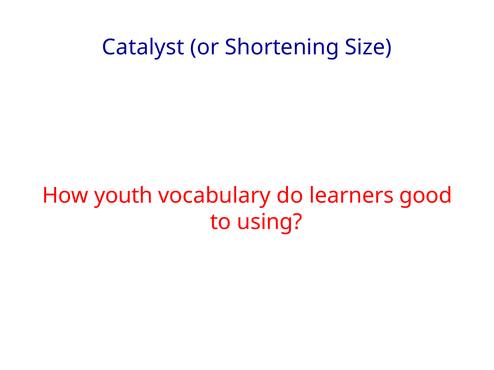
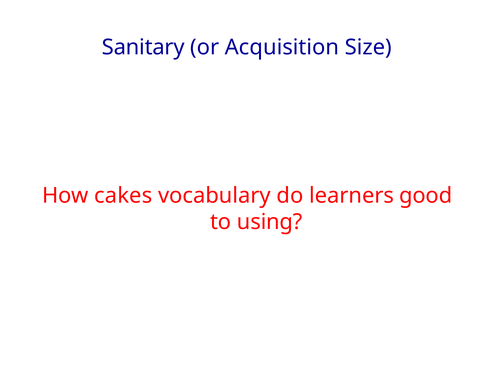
Catalyst: Catalyst -> Sanitary
Shortening: Shortening -> Acquisition
youth: youth -> cakes
